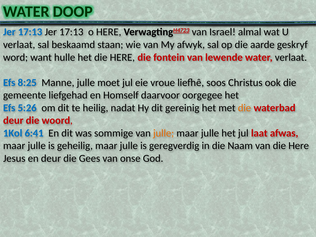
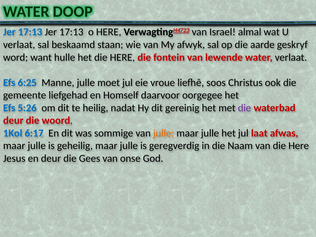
8:25: 8:25 -> 6:25
die at (244, 108) colour: orange -> purple
6:41: 6:41 -> 6:17
